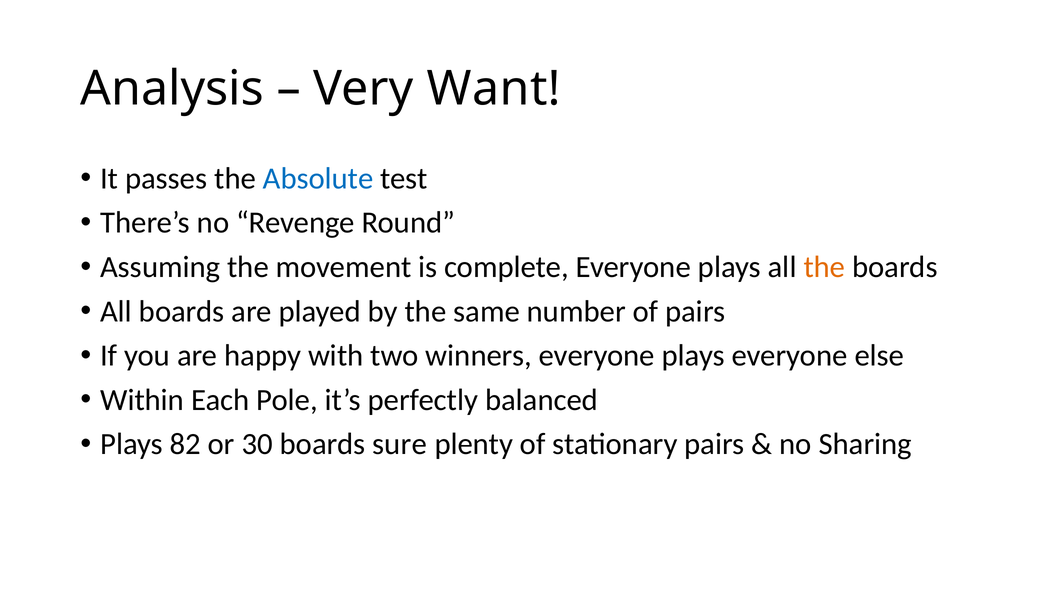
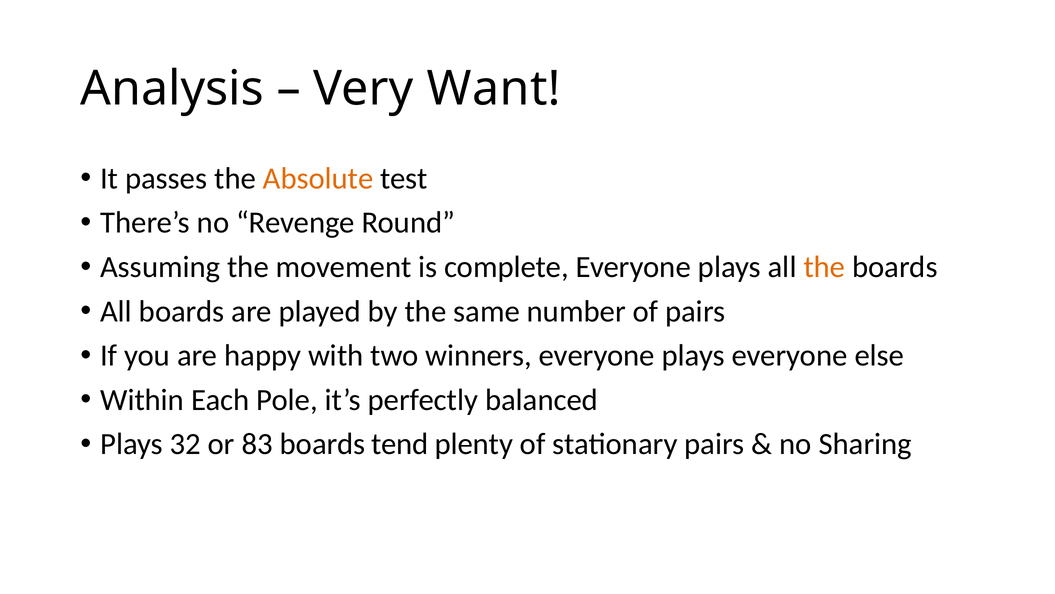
Absolute colour: blue -> orange
82: 82 -> 32
30: 30 -> 83
sure: sure -> tend
